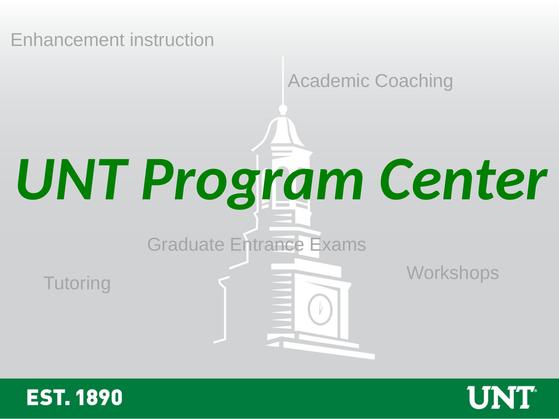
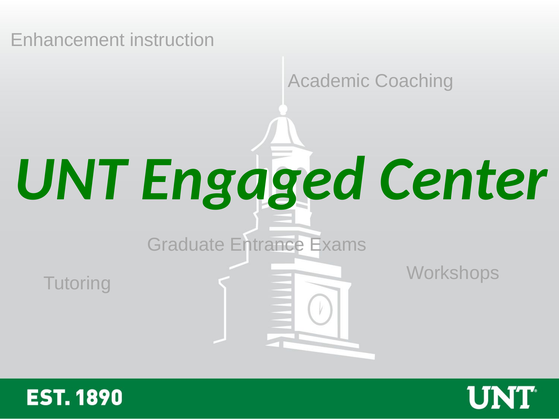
Program: Program -> Engaged
